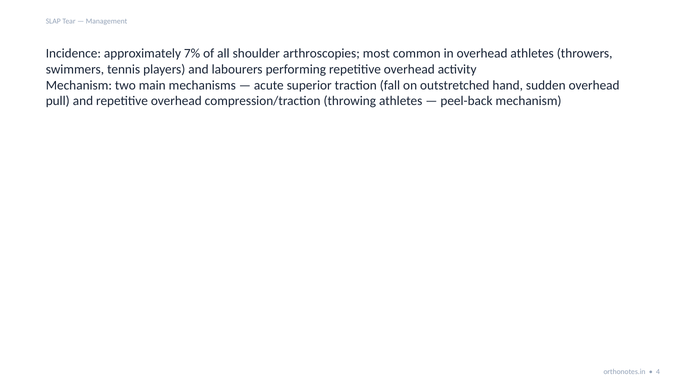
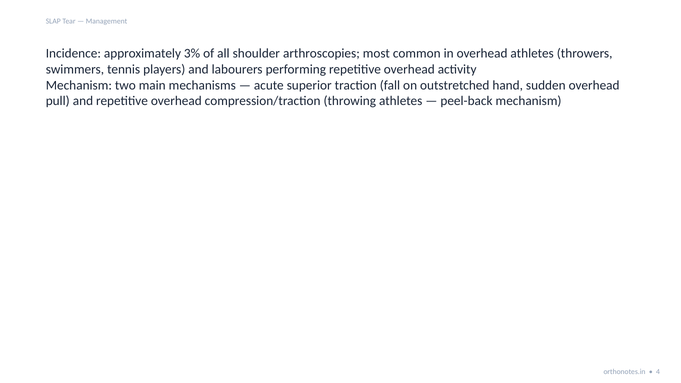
7%: 7% -> 3%
